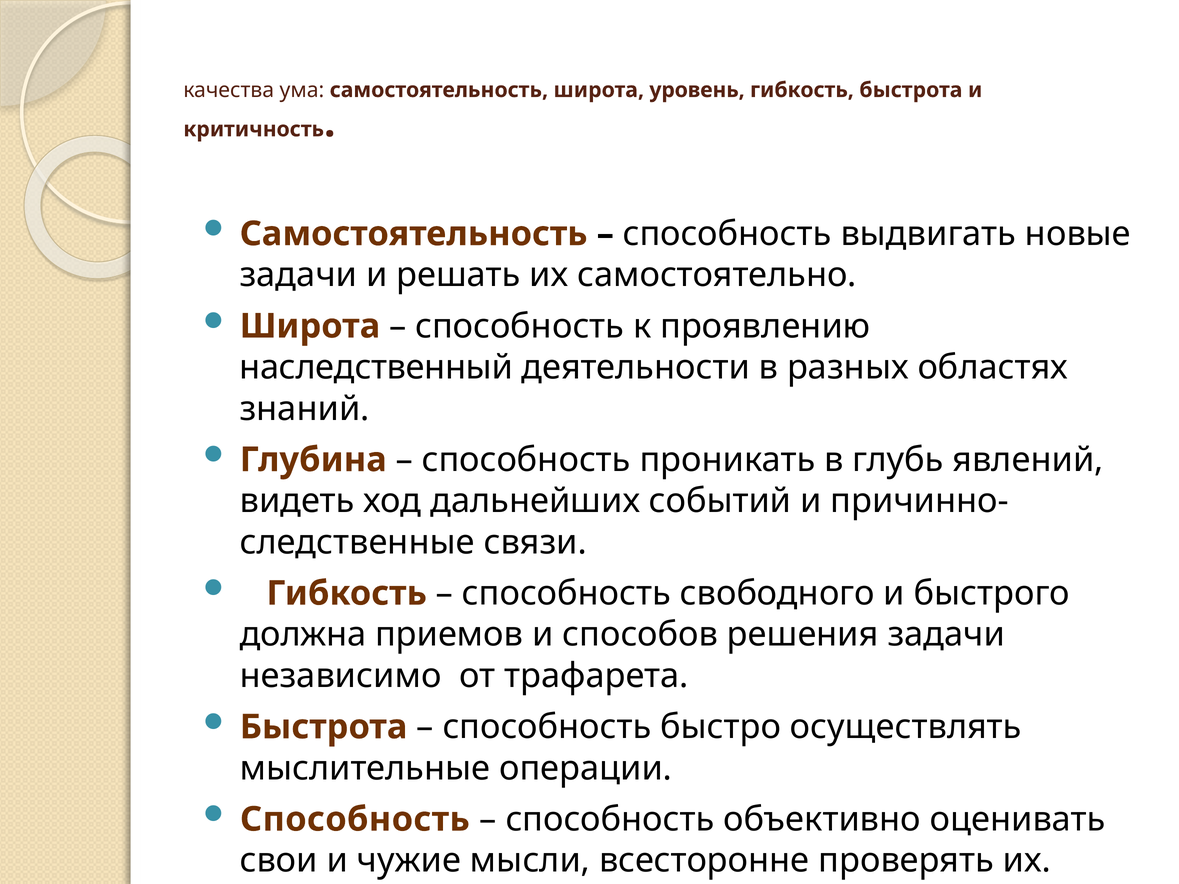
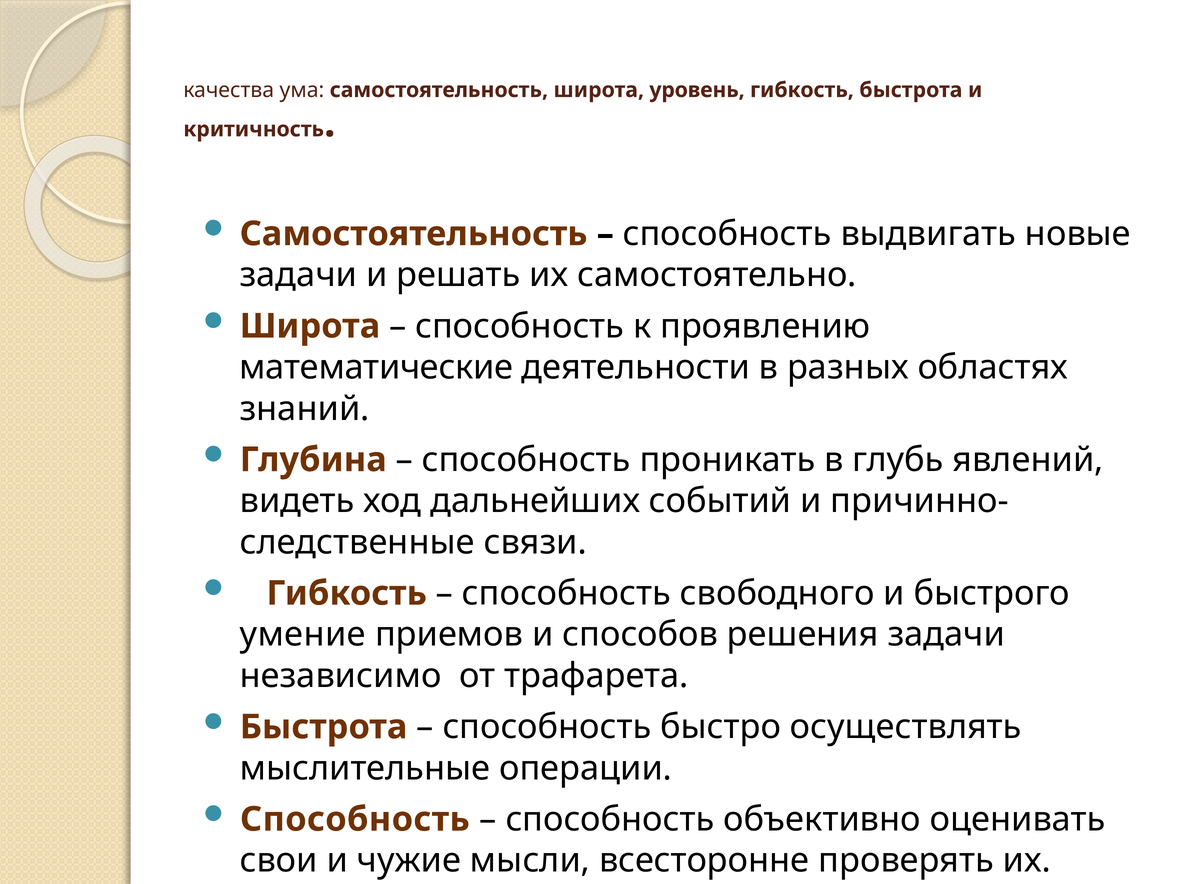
наследственный: наследственный -> математические
должна: должна -> умение
